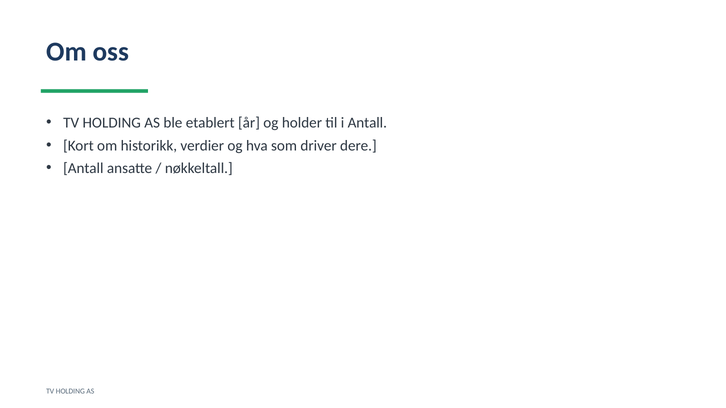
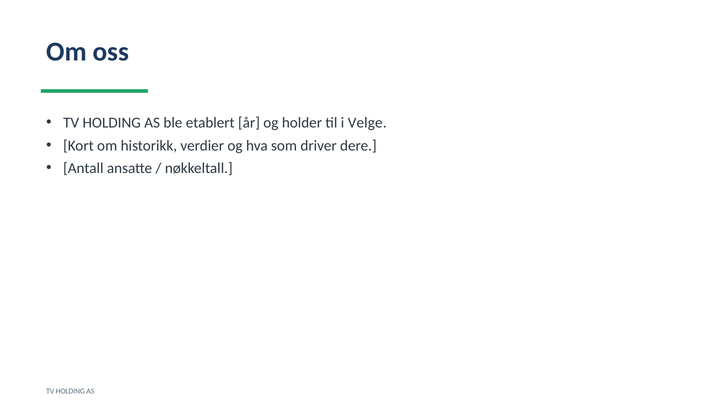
i Antall: Antall -> Velge
